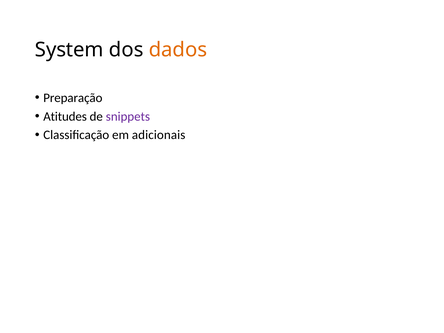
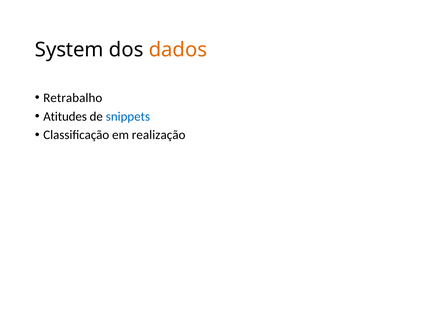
Preparação: Preparação -> Retrabalho
snippets colour: purple -> blue
adicionais: adicionais -> realização
